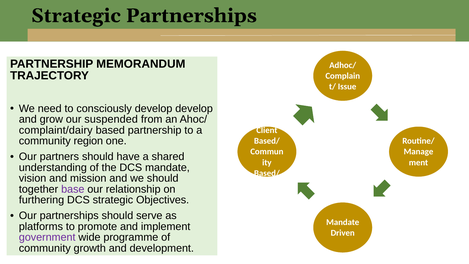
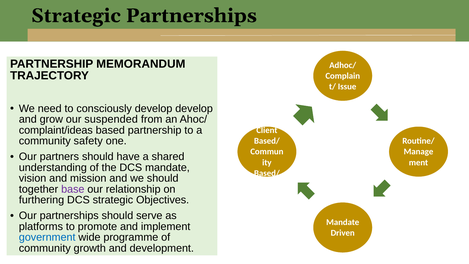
complaint/dairy: complaint/dairy -> complaint/ideas
region: region -> safety
government colour: purple -> blue
